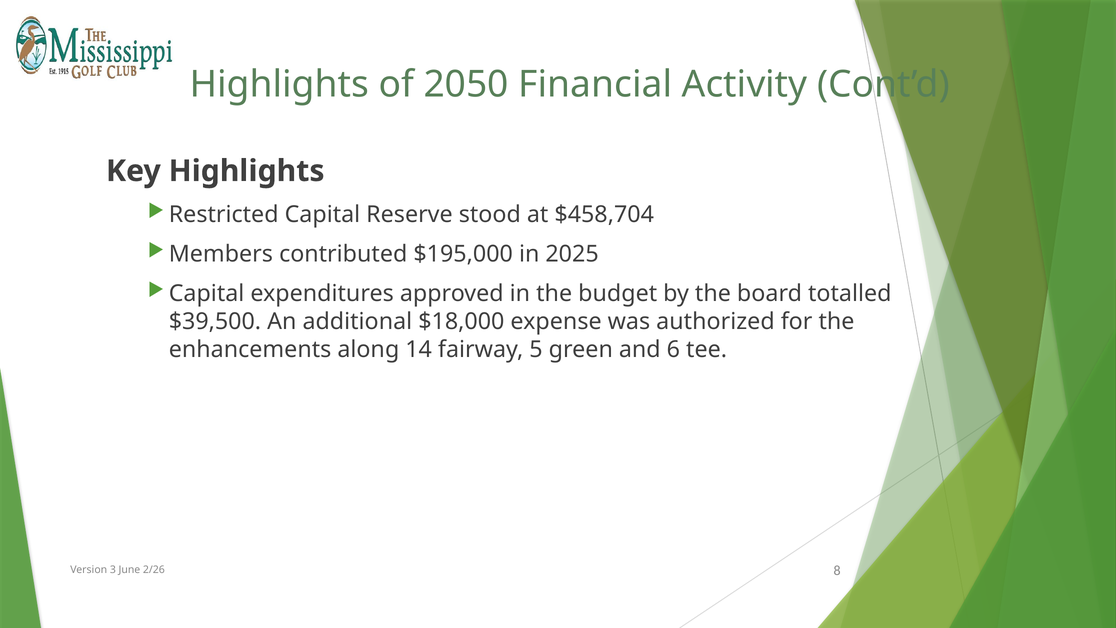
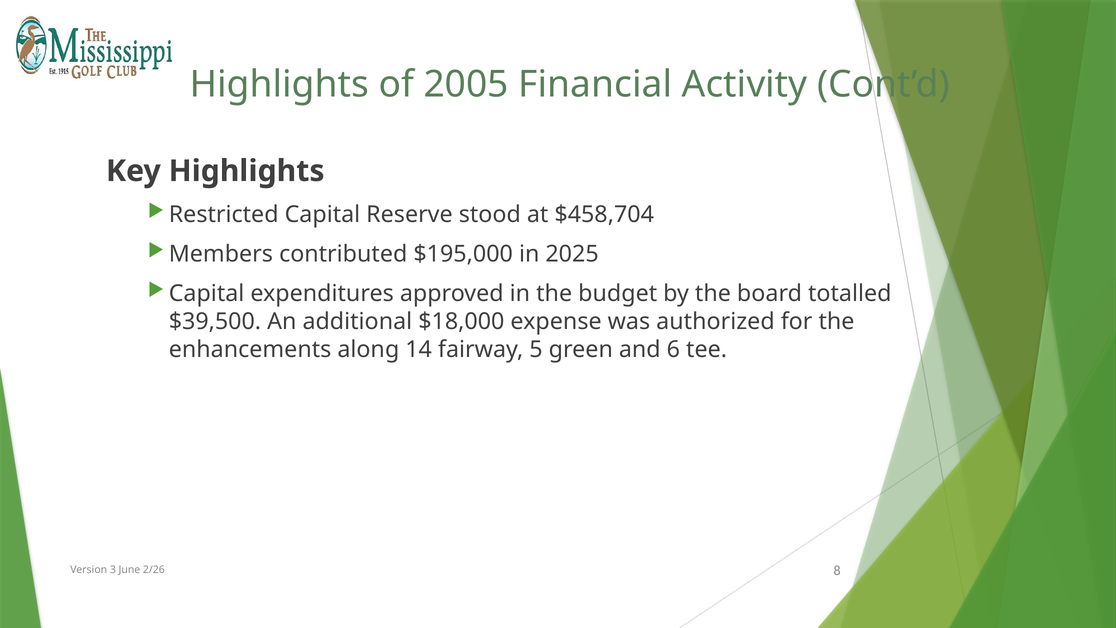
2050: 2050 -> 2005
